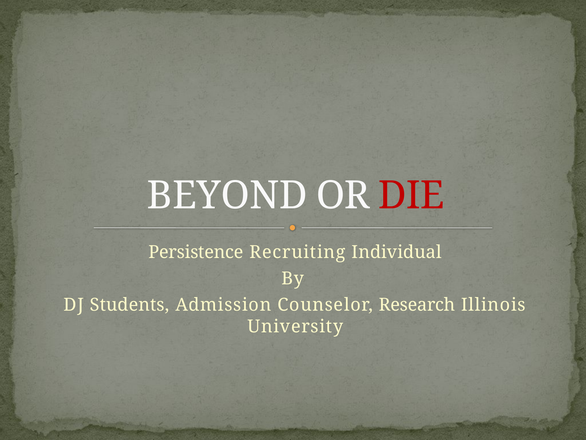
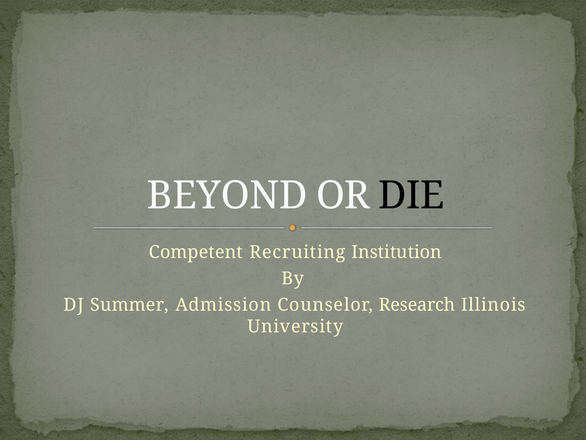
DIE colour: red -> black
Persistence: Persistence -> Competent
Individual: Individual -> Institution
Students: Students -> Summer
